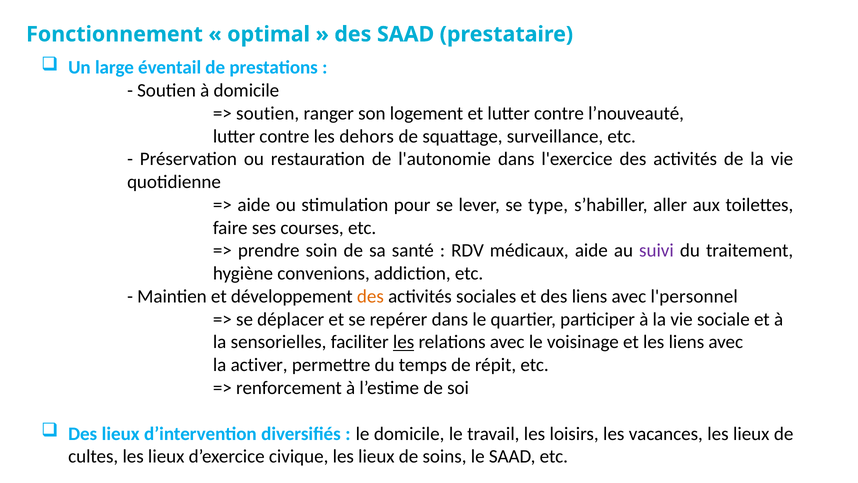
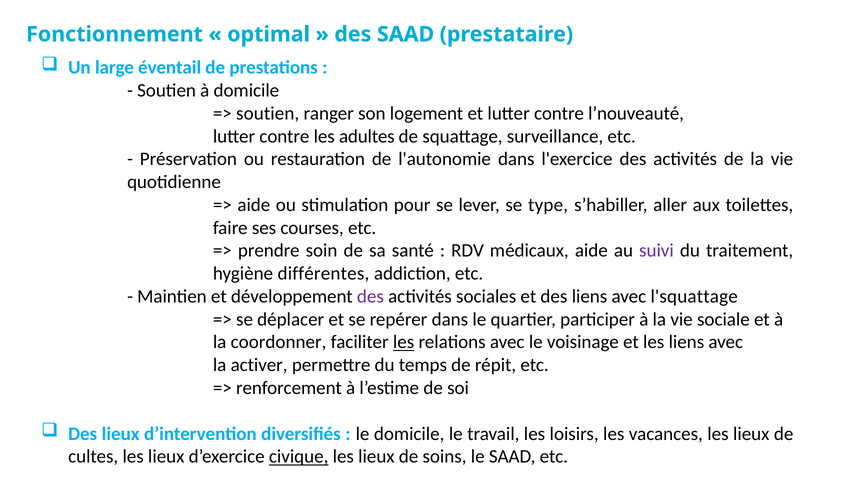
dehors: dehors -> adultes
convenions: convenions -> différentes
des at (370, 296) colour: orange -> purple
l'personnel: l'personnel -> l'squattage
sensorielles: sensorielles -> coordonner
civique underline: none -> present
